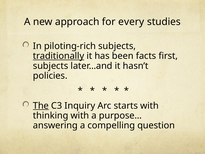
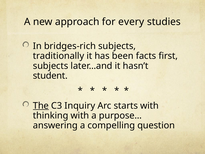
piloting-rich: piloting-rich -> bridges-rich
traditionally underline: present -> none
policies: policies -> student
